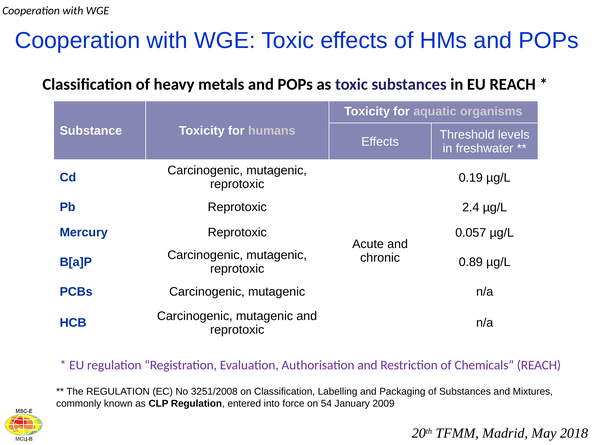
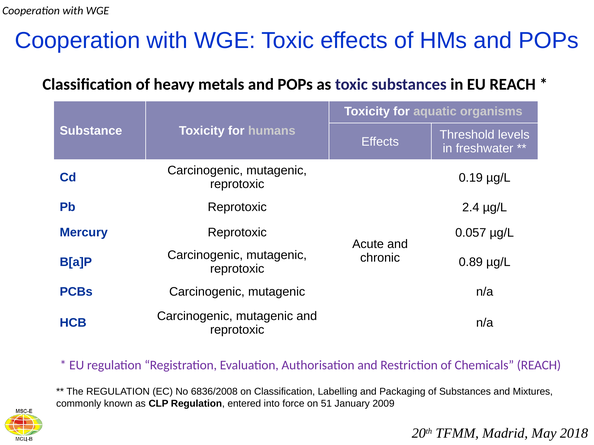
3251/2008: 3251/2008 -> 6836/2008
54: 54 -> 51
